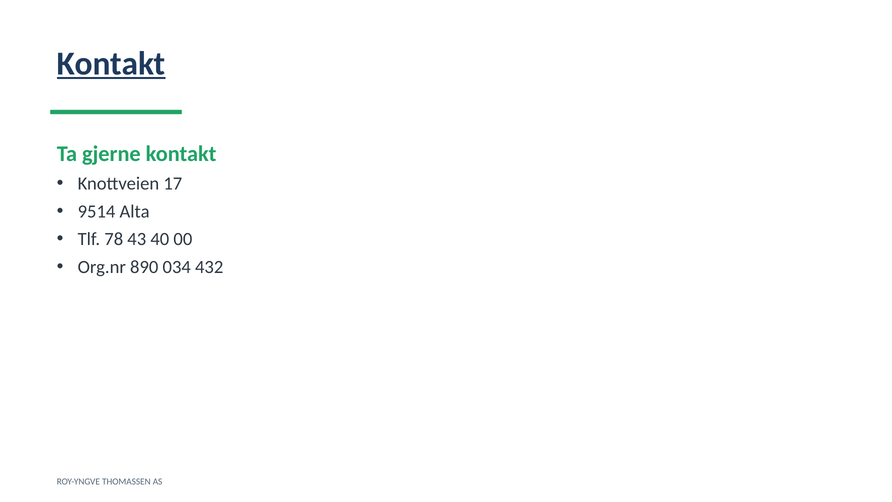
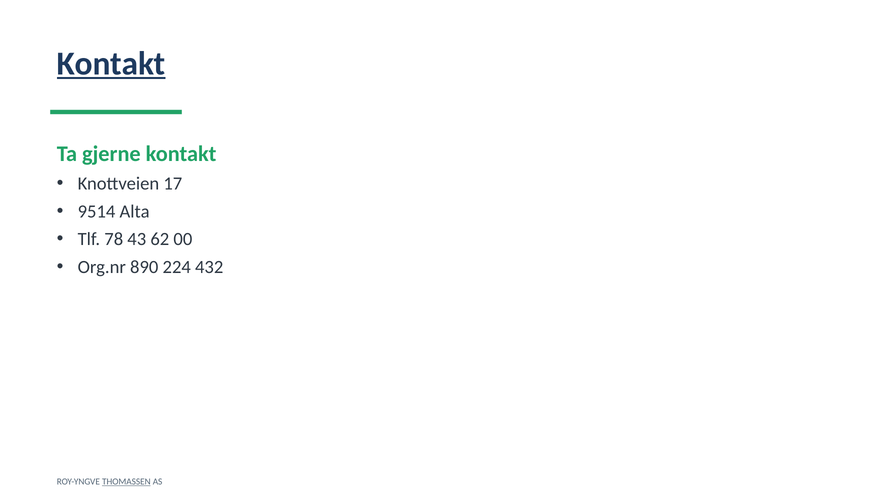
40: 40 -> 62
034: 034 -> 224
THOMASSEN underline: none -> present
